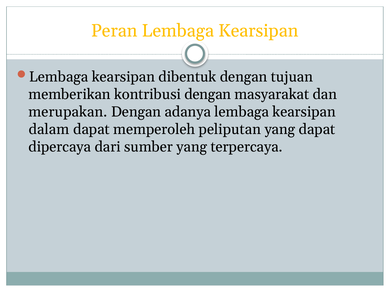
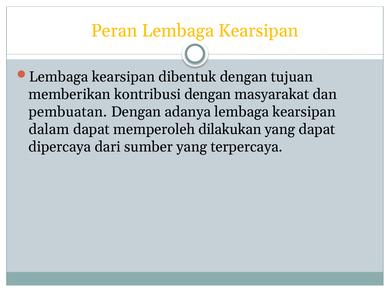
merupakan: merupakan -> pembuatan
peliputan: peliputan -> dilakukan
